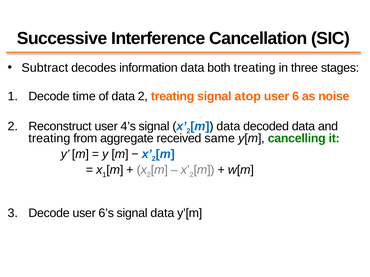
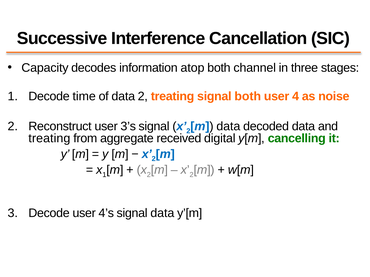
Subtract: Subtract -> Capacity
information data: data -> atop
both treating: treating -> channel
signal atop: atop -> both
6: 6 -> 4
4’s: 4’s -> 3’s
same: same -> digital
6’s: 6’s -> 4’s
